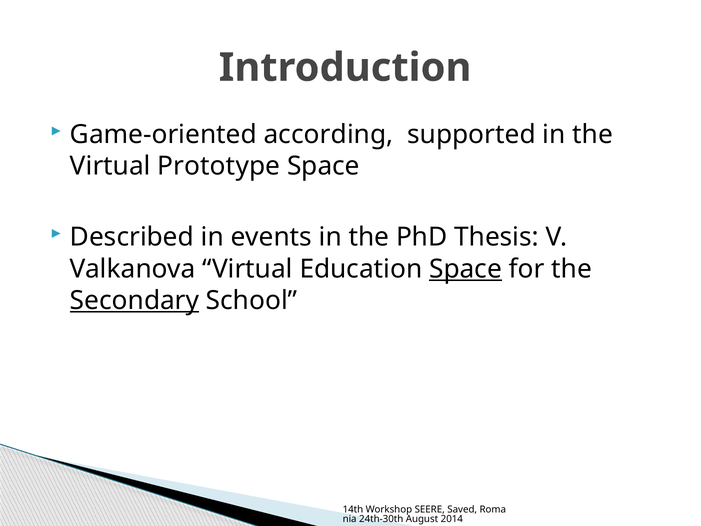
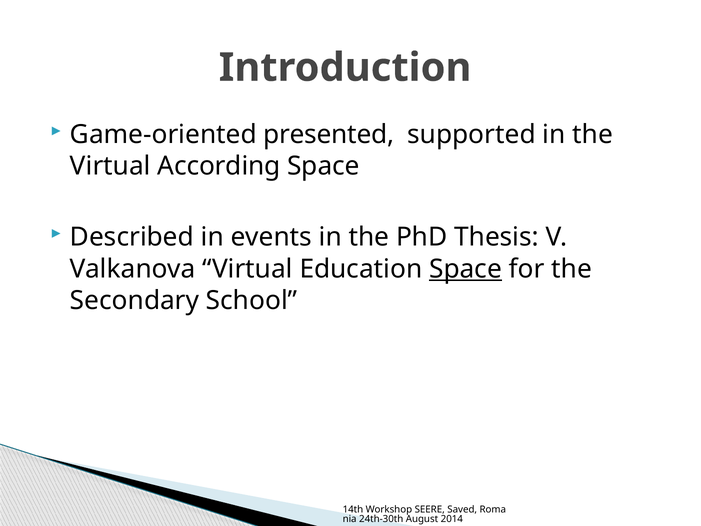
according: according -> presented
Prototype: Prototype -> According
Secondary underline: present -> none
